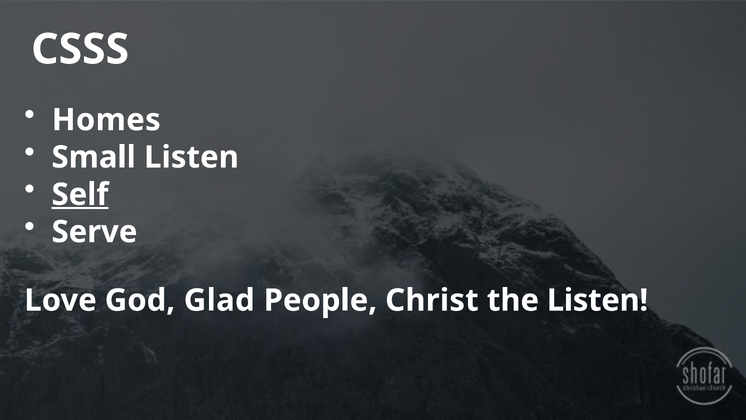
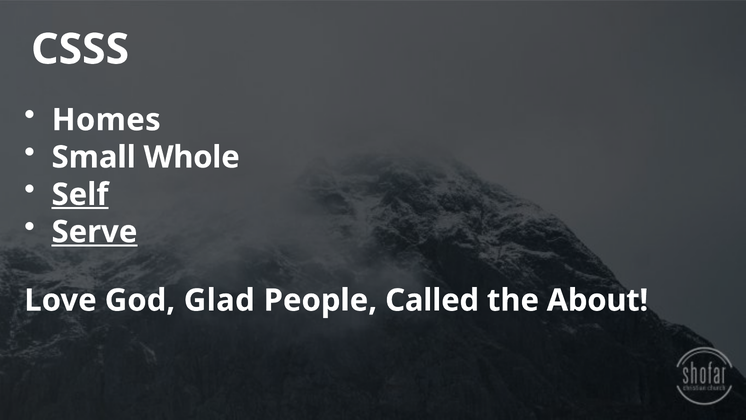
Small Listen: Listen -> Whole
Serve underline: none -> present
Christ: Christ -> Called
the Listen: Listen -> About
